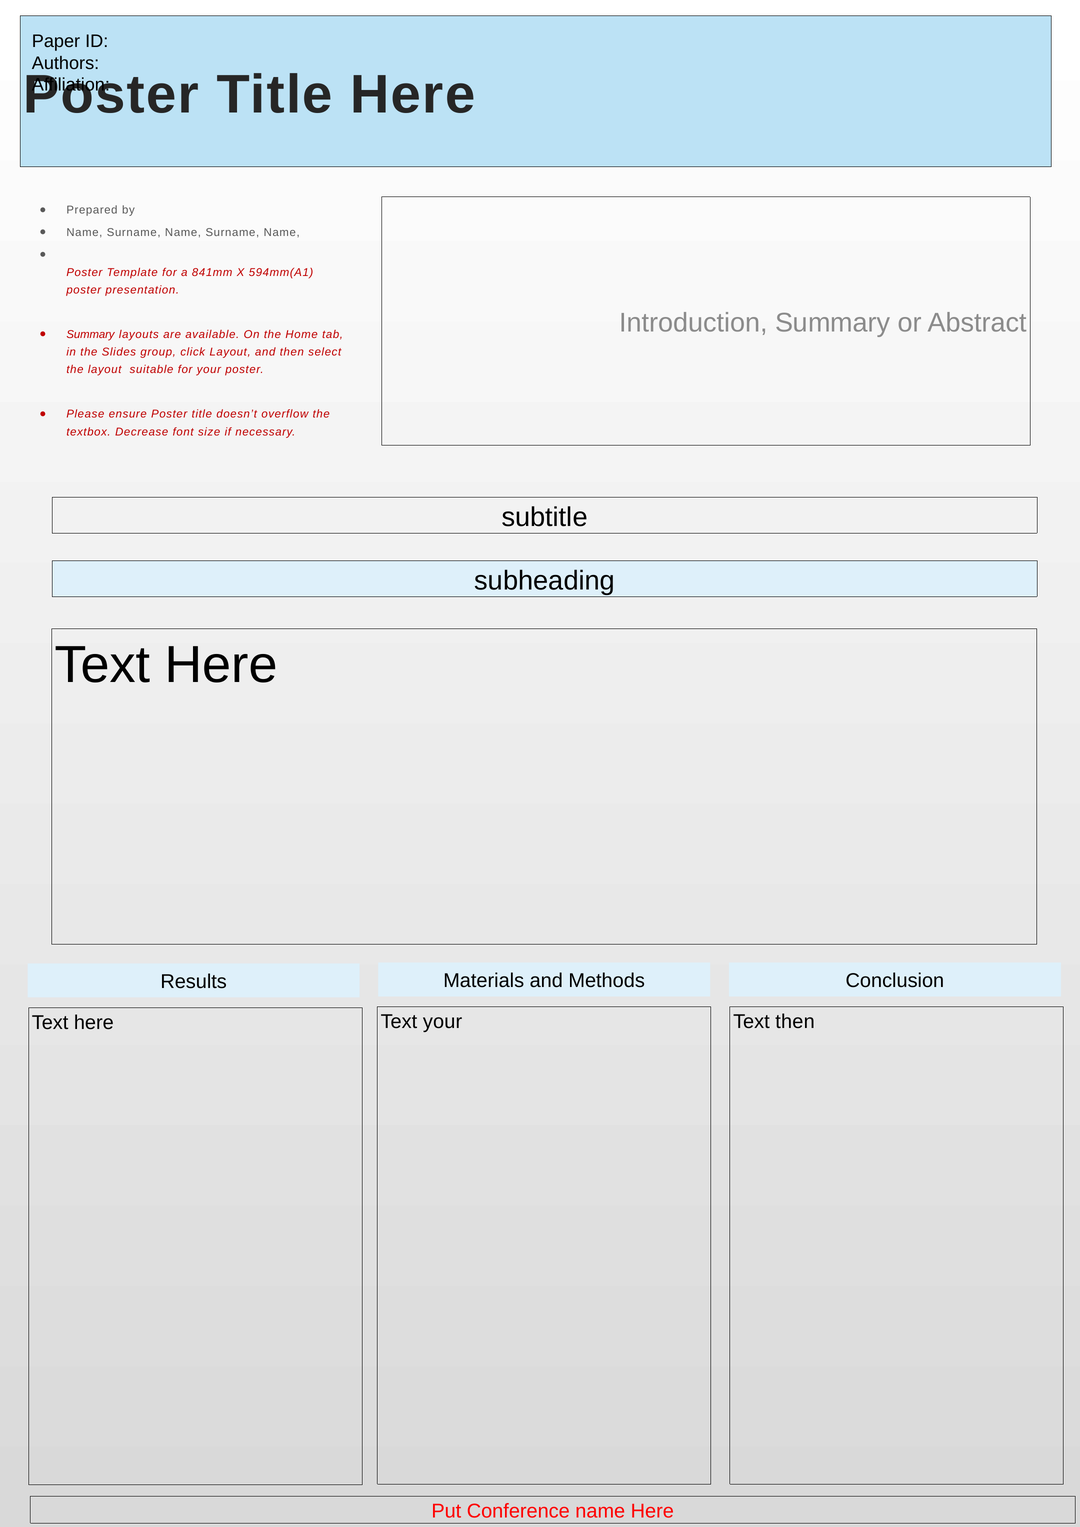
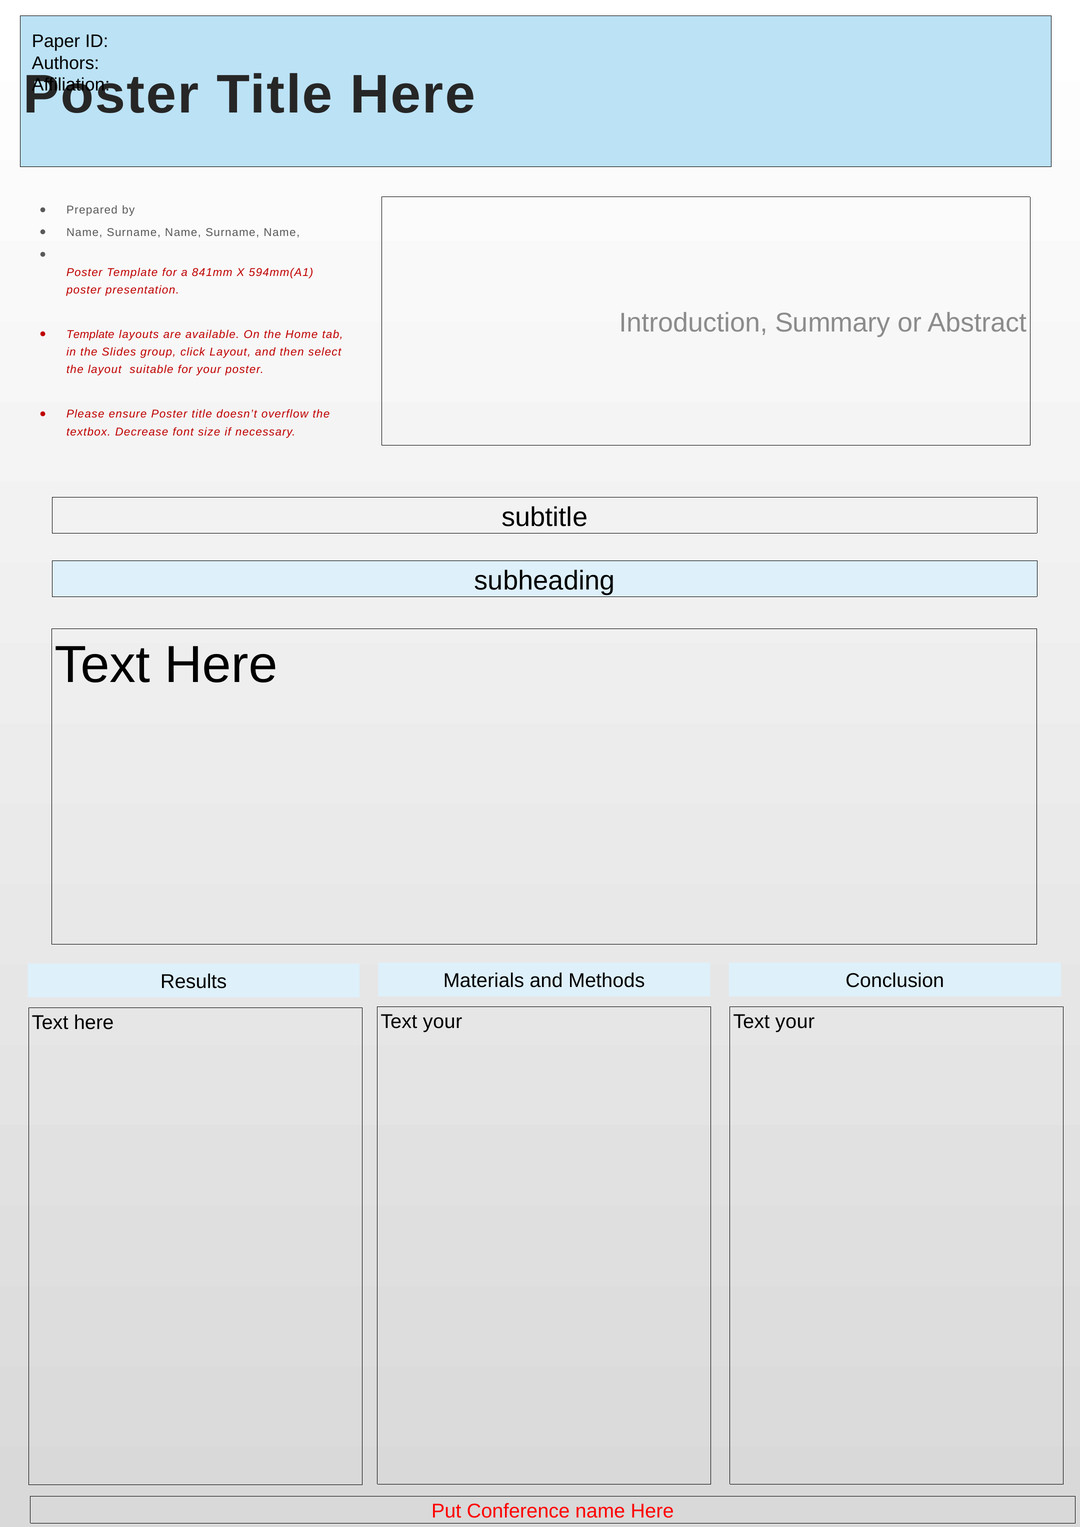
Summary at (90, 334): Summary -> Template
then at (795, 1022): then -> your
